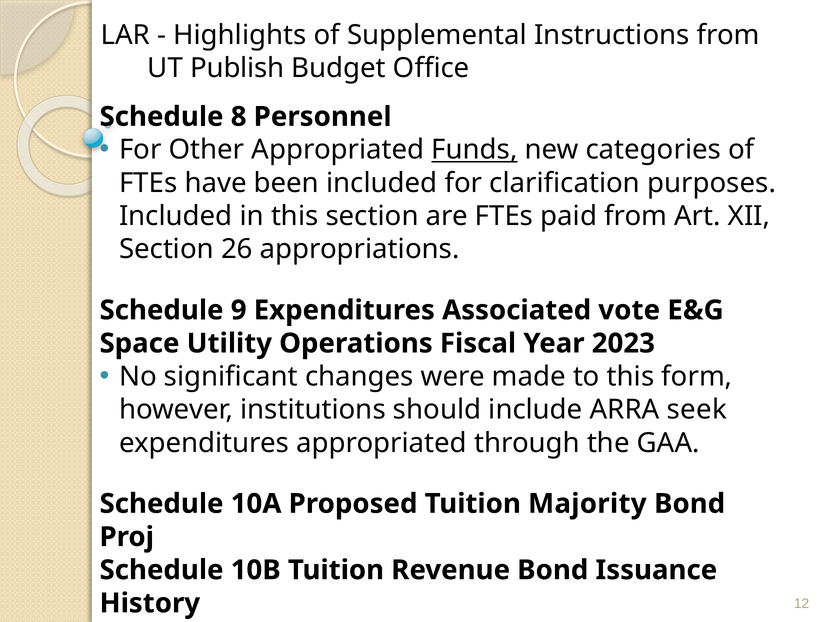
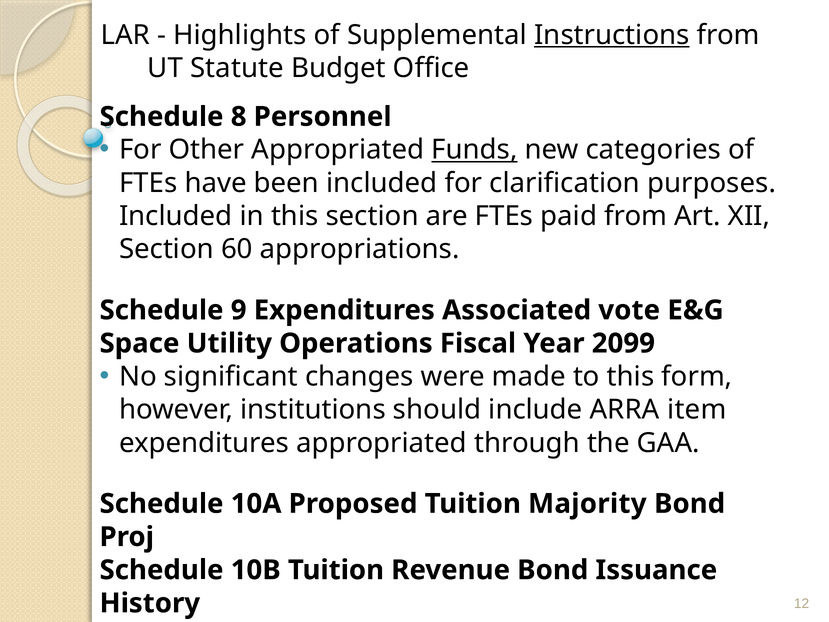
Instructions underline: none -> present
Publish: Publish -> Statute
26: 26 -> 60
2023: 2023 -> 2099
seek: seek -> item
